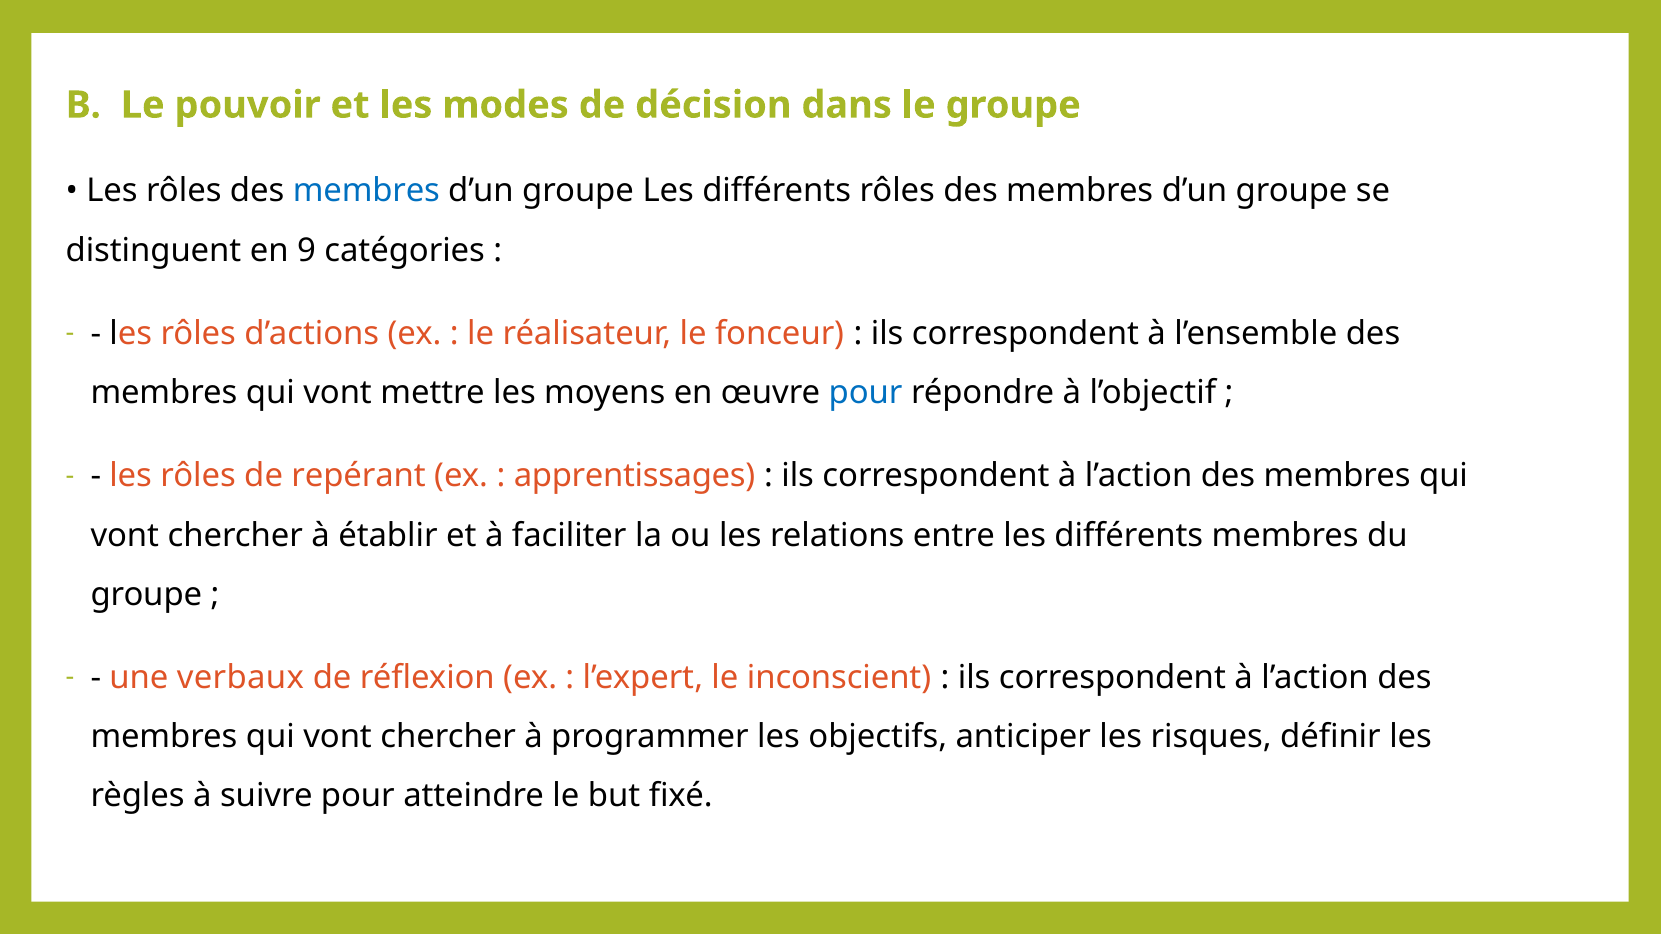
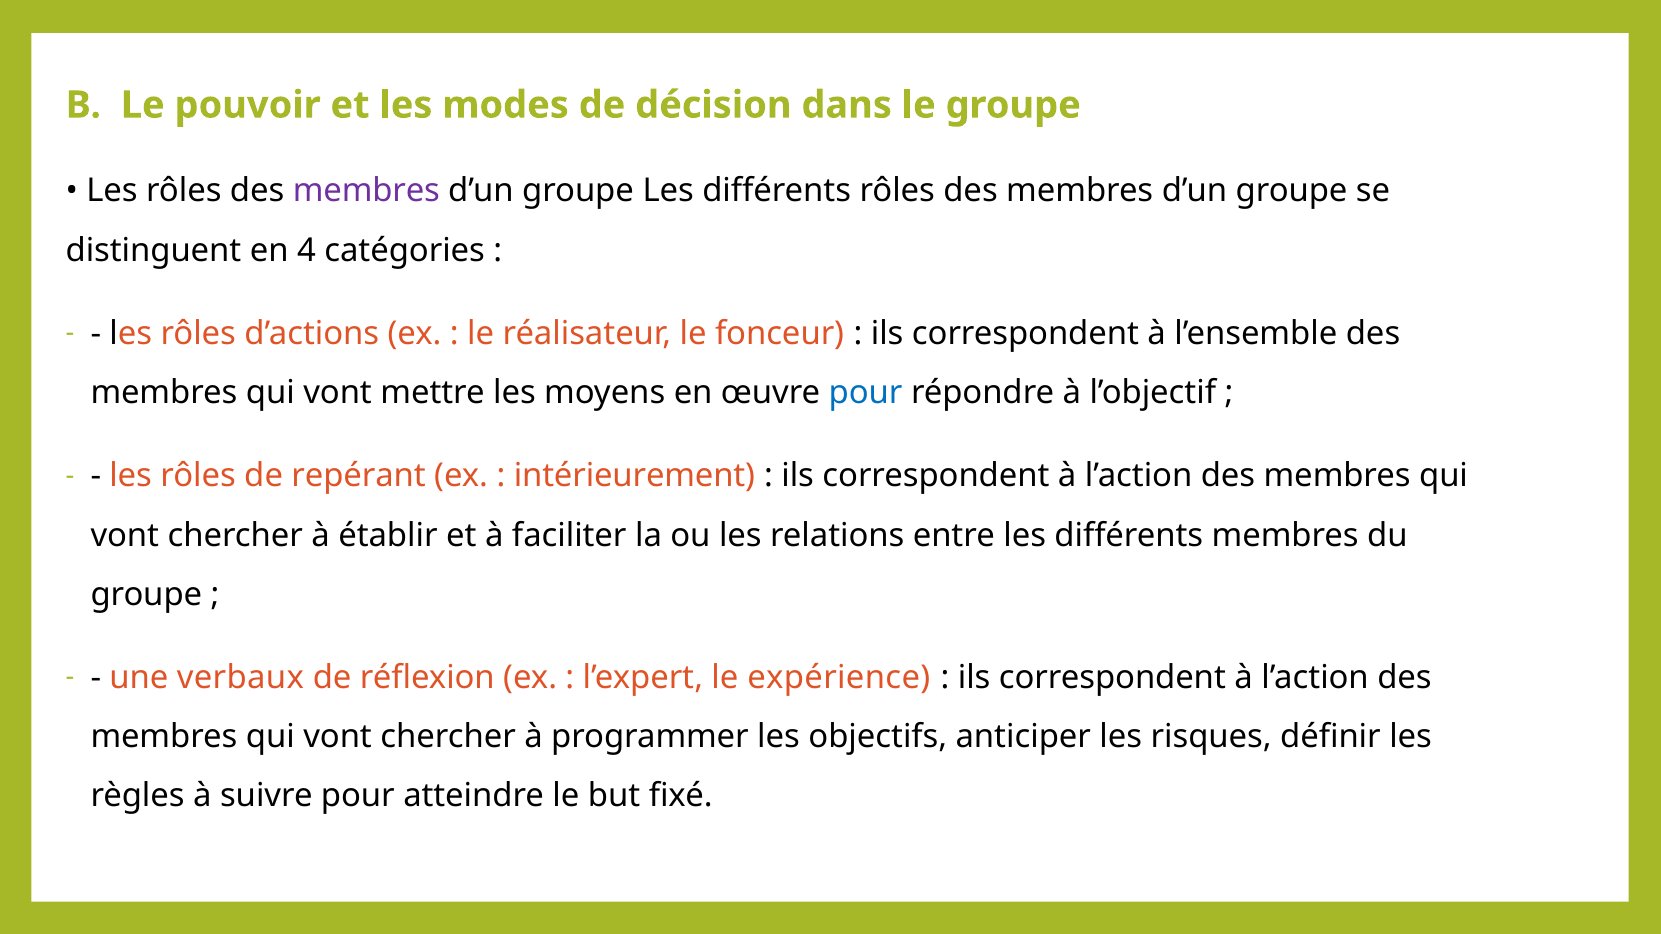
membres at (366, 191) colour: blue -> purple
9: 9 -> 4
apprentissages: apprentissages -> intérieurement
inconscient: inconscient -> expérience
